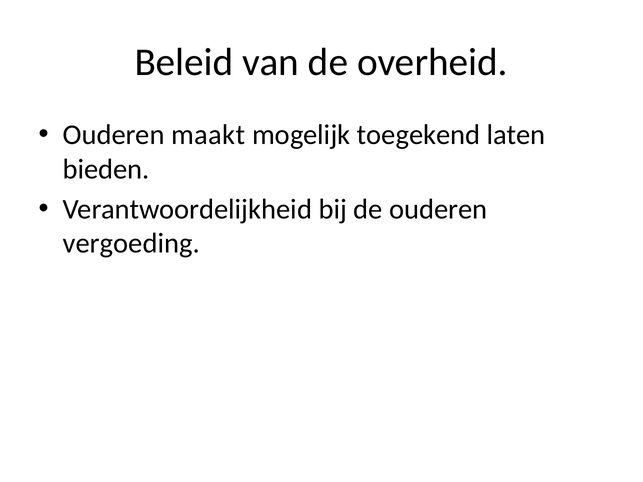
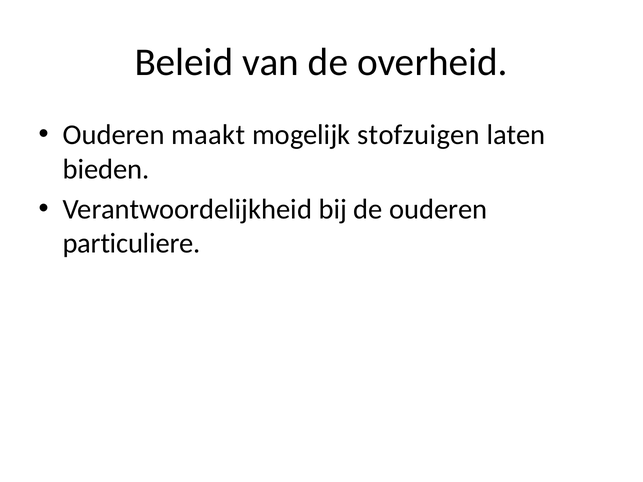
toegekend: toegekend -> stofzuigen
vergoeding: vergoeding -> particuliere
